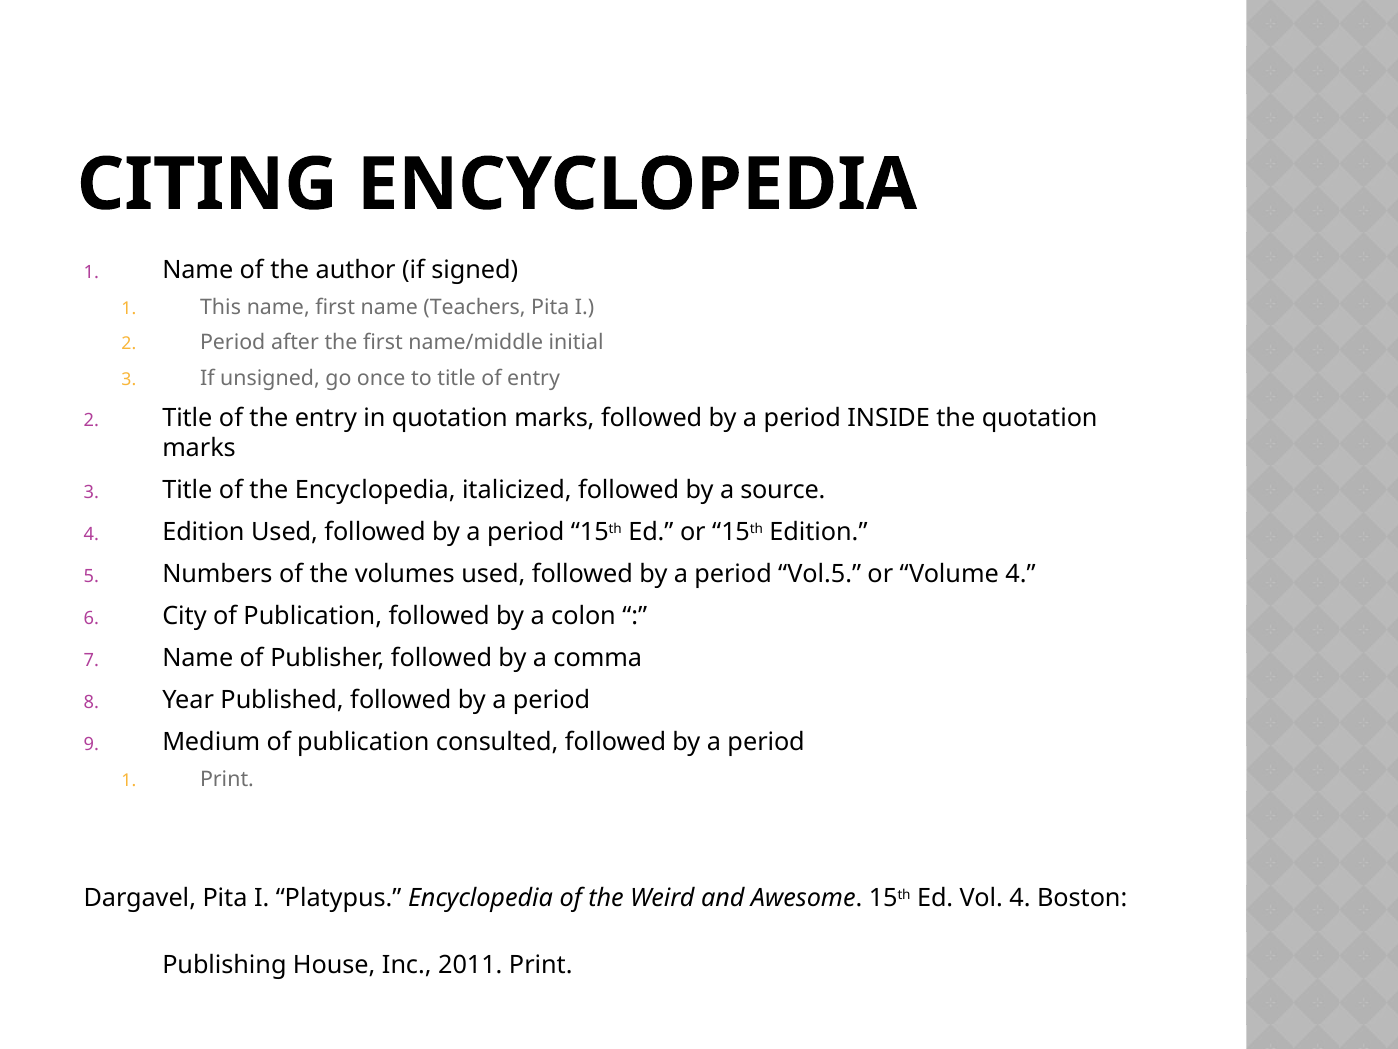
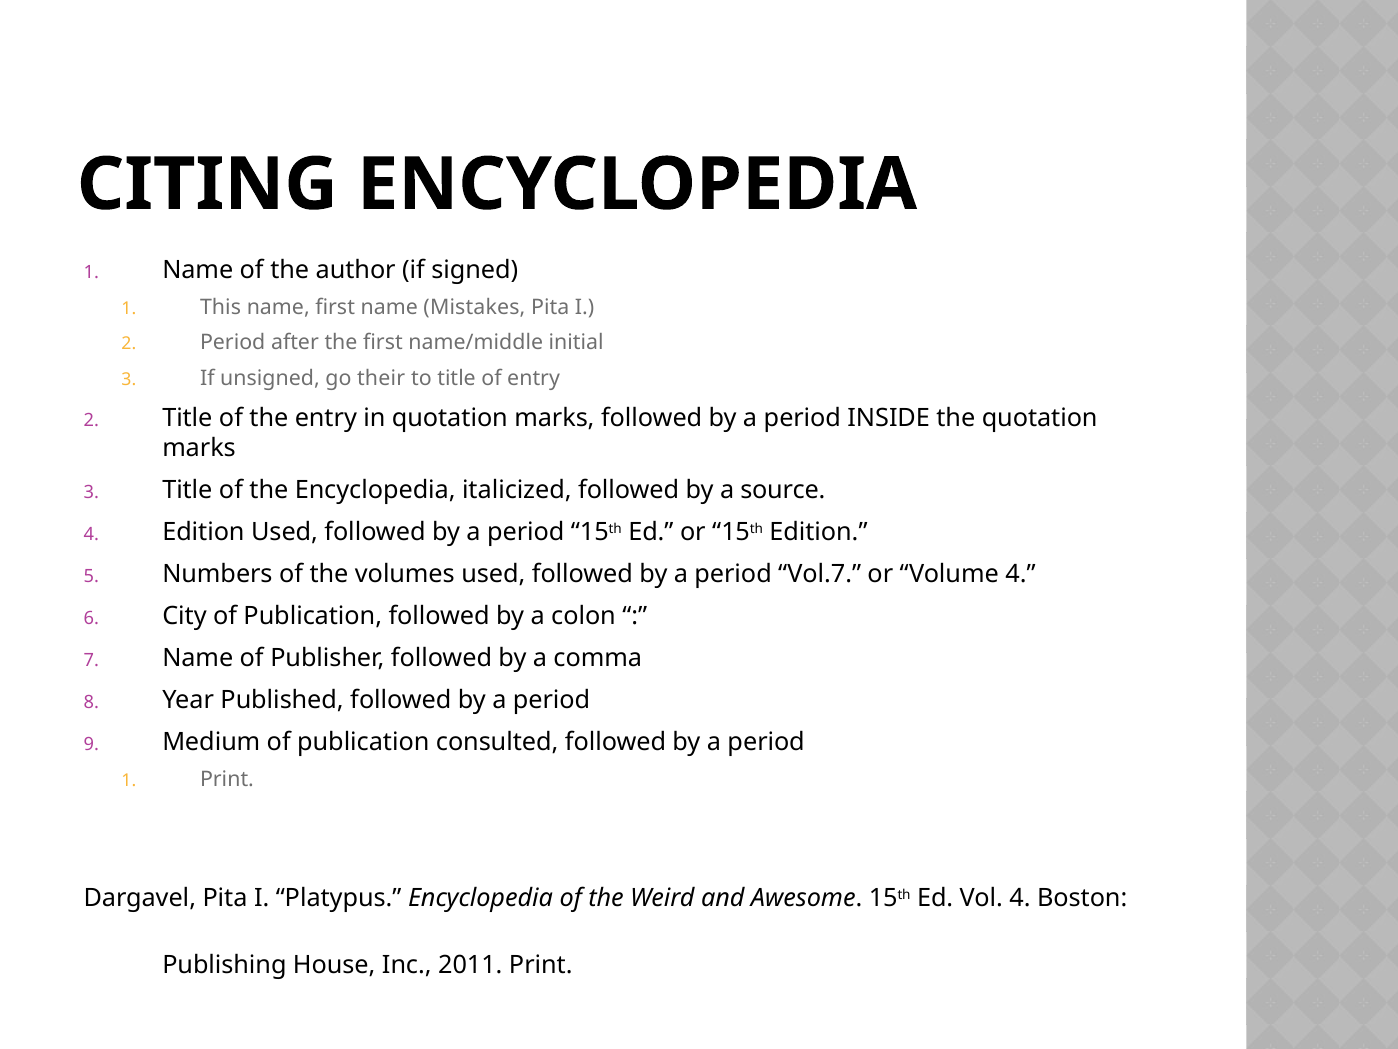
Teachers: Teachers -> Mistakes
once: once -> their
Vol.5: Vol.5 -> Vol.7
